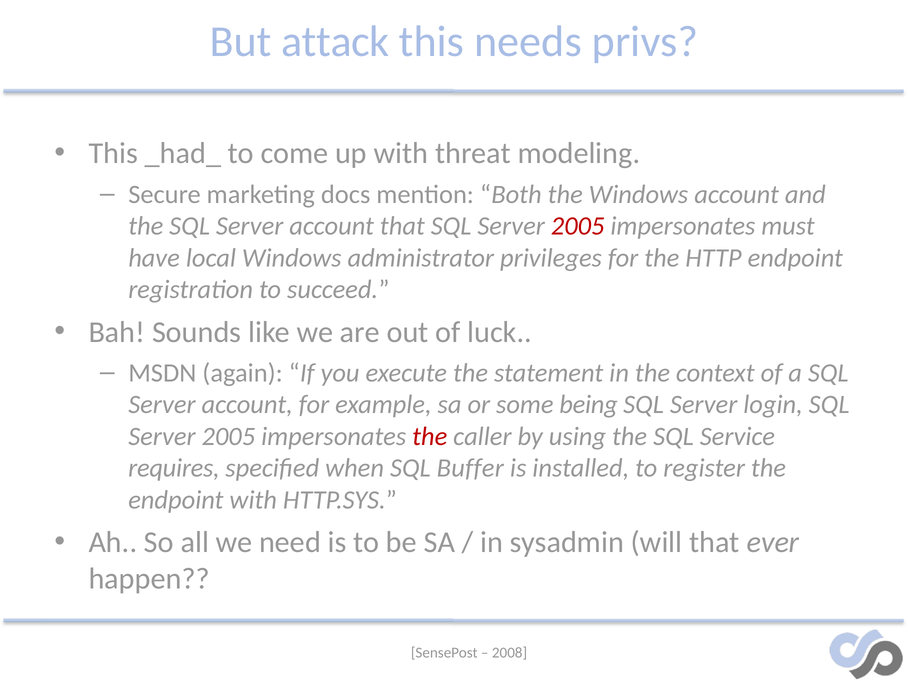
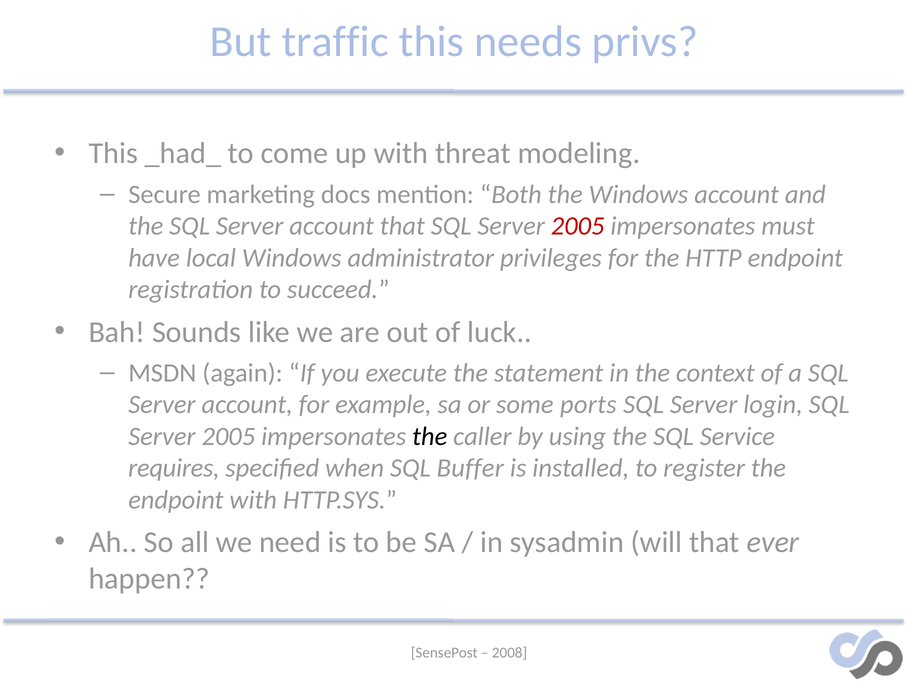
attack: attack -> traffic
being: being -> ports
the at (430, 436) colour: red -> black
